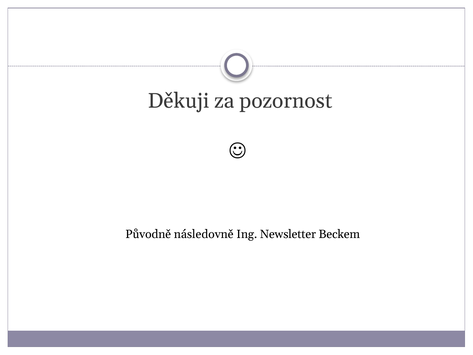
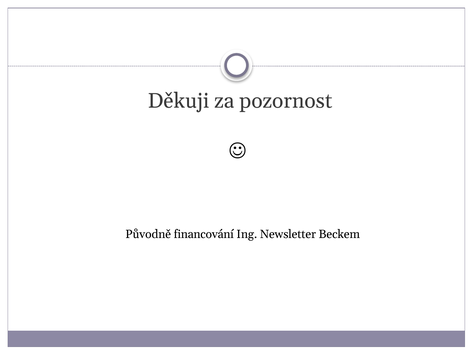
následovně: následovně -> financování
